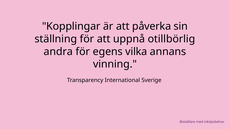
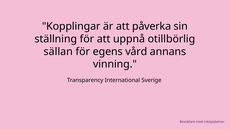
andra: andra -> sällan
vilka: vilka -> vård
